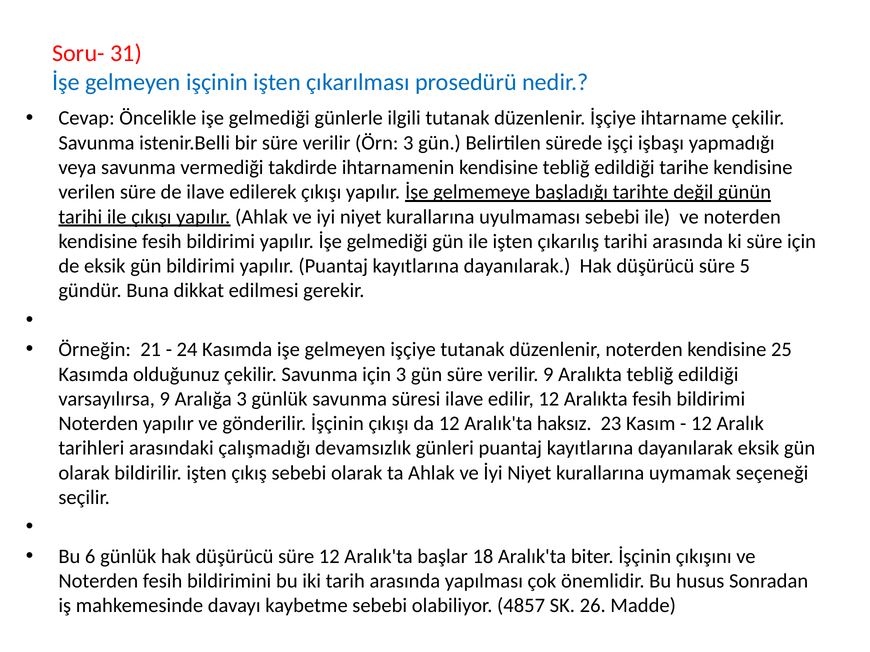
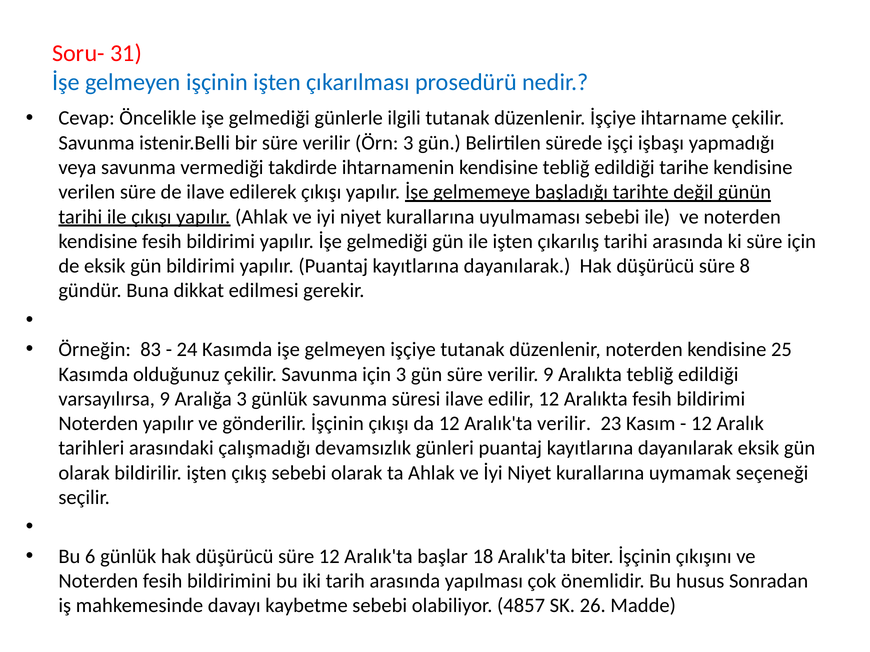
5: 5 -> 8
21: 21 -> 83
Aralık'ta haksız: haksız -> verilir
